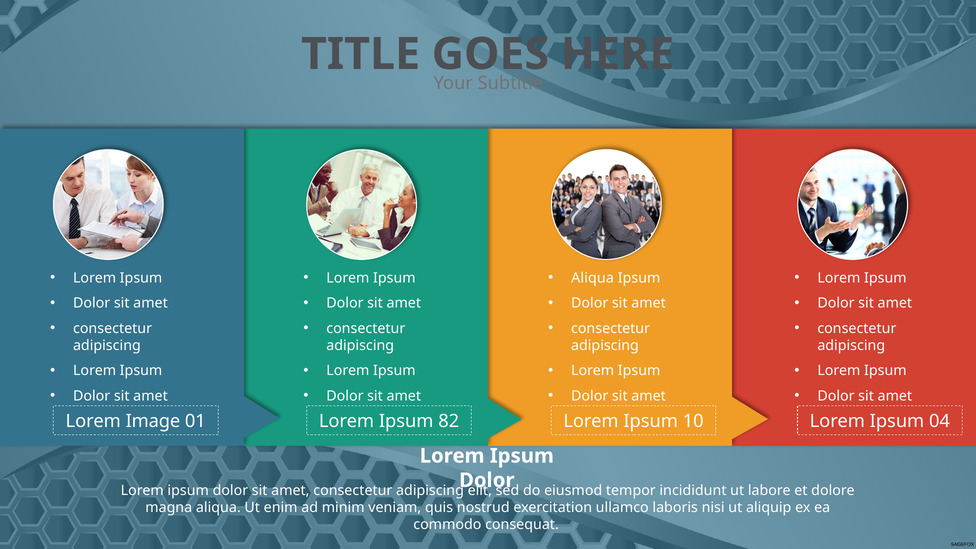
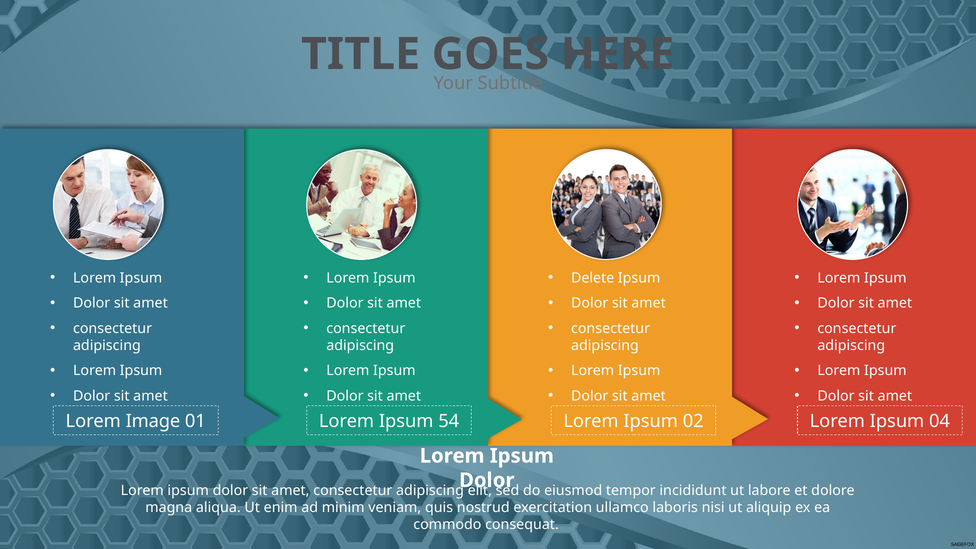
Aliqua at (593, 278): Aliqua -> Delete
82: 82 -> 54
10: 10 -> 02
